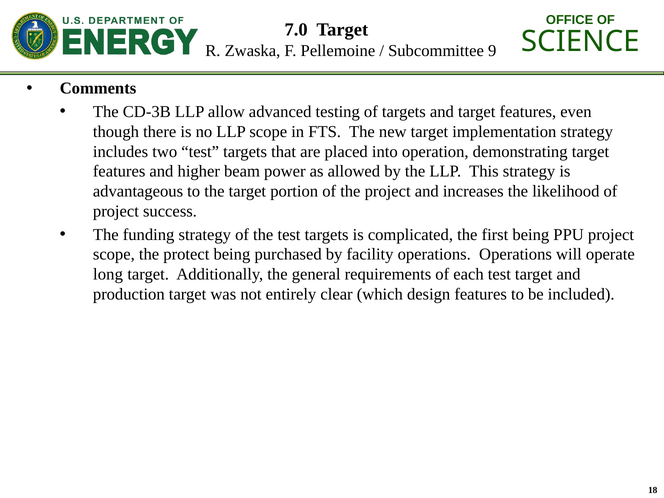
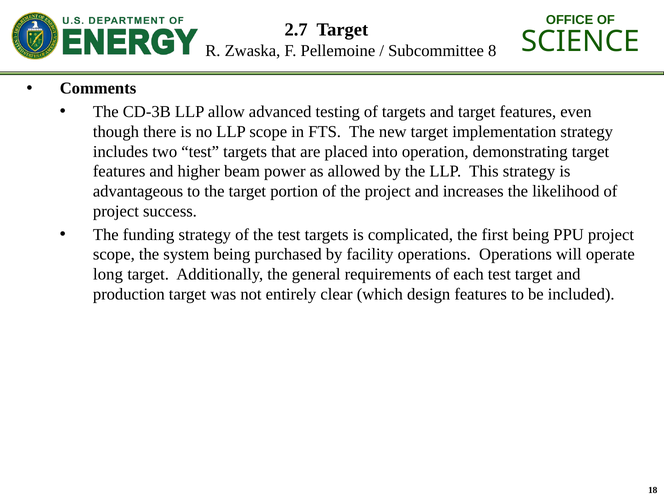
7.0: 7.0 -> 2.7
9: 9 -> 8
protect: protect -> system
